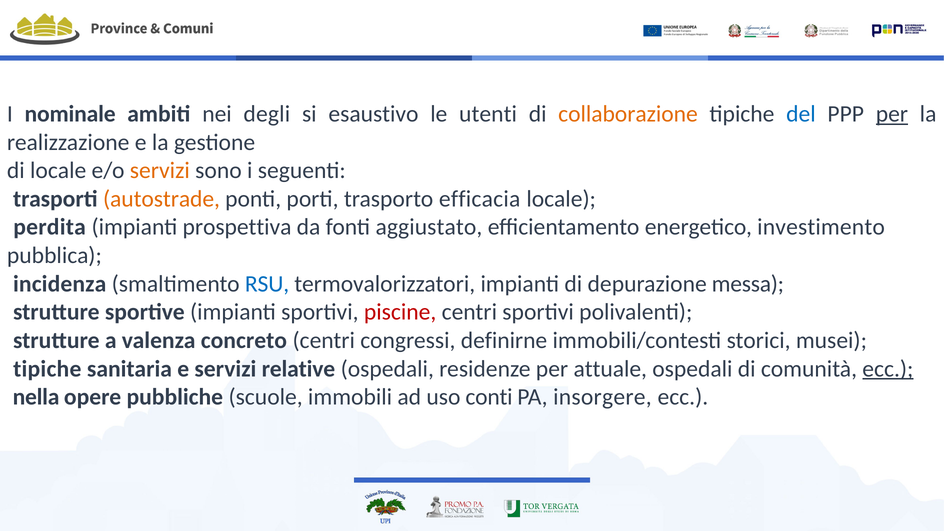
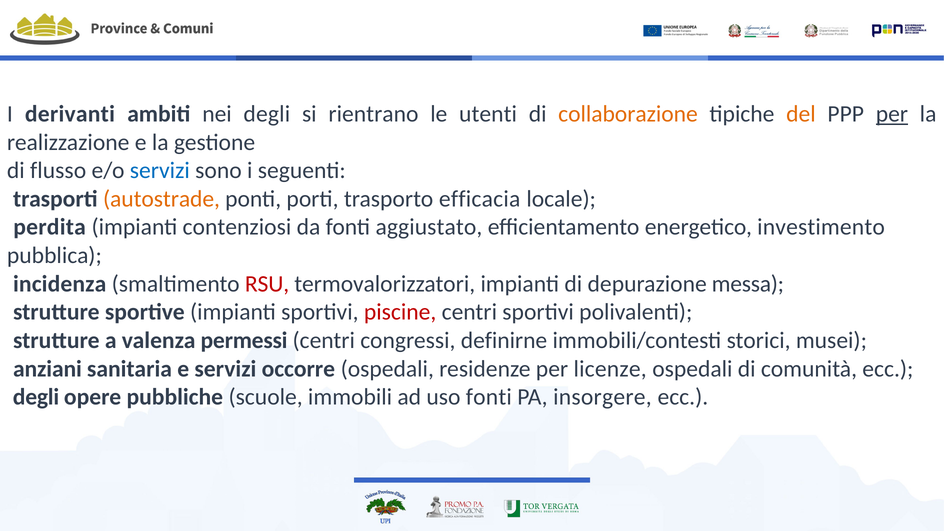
nominale: nominale -> derivanti
esaustivo: esaustivo -> rientrano
del colour: blue -> orange
di locale: locale -> flusso
servizi at (160, 171) colour: orange -> blue
prospettiva: prospettiva -> contenziosi
RSU colour: blue -> red
concreto: concreto -> permessi
tipiche at (47, 369): tipiche -> anziani
relative: relative -> occorre
attuale: attuale -> licenze
ecc at (888, 369) underline: present -> none
nella at (36, 397): nella -> degli
uso conti: conti -> fonti
